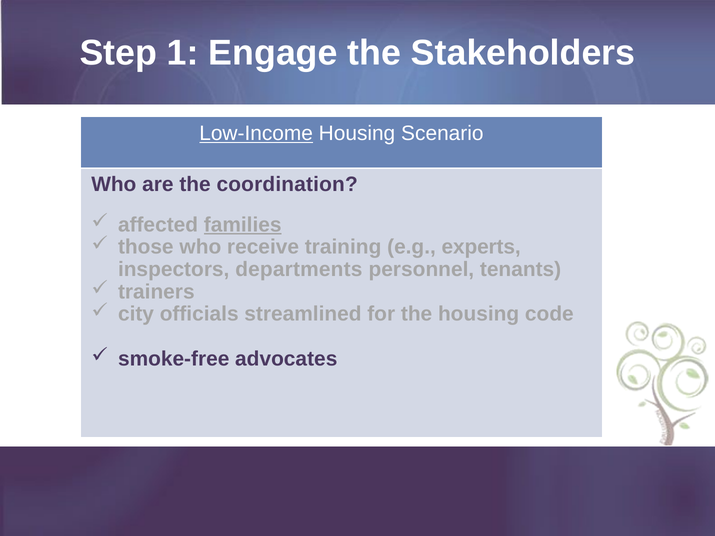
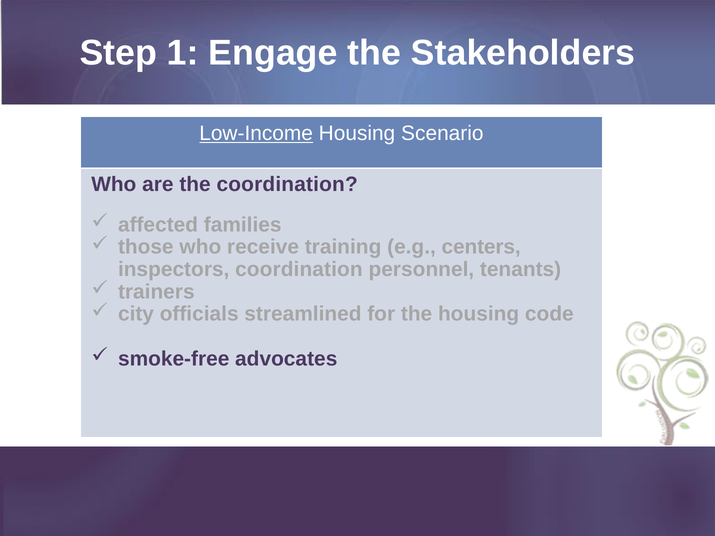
families underline: present -> none
experts: experts -> centers
inspectors departments: departments -> coordination
